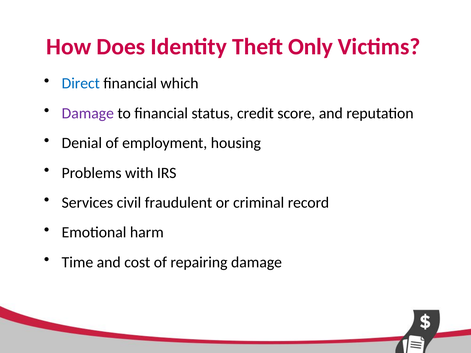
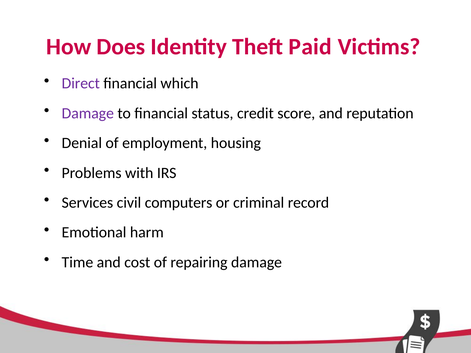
Only: Only -> Paid
Direct colour: blue -> purple
fraudulent: fraudulent -> computers
